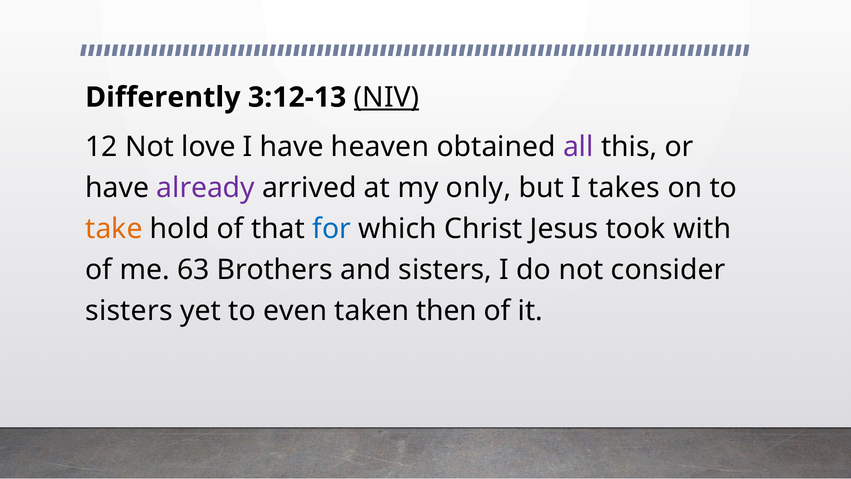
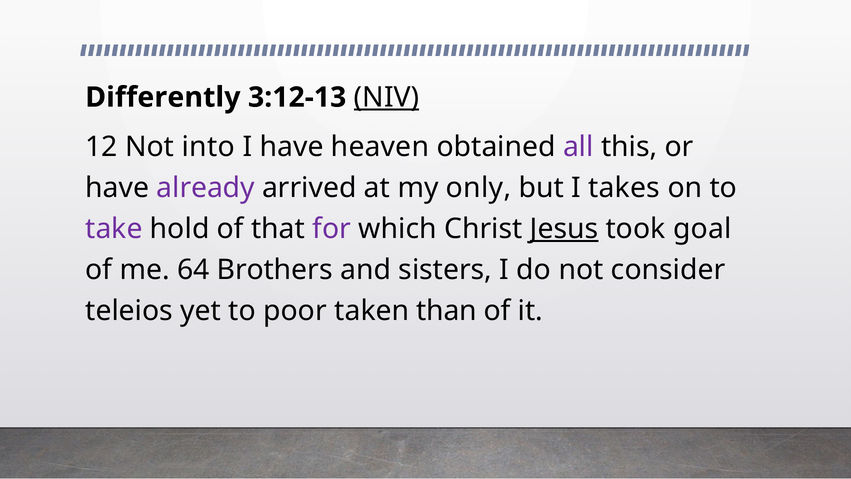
love: love -> into
take colour: orange -> purple
for colour: blue -> purple
Jesus underline: none -> present
with: with -> goal
63: 63 -> 64
sisters at (129, 310): sisters -> teleios
even: even -> poor
then: then -> than
